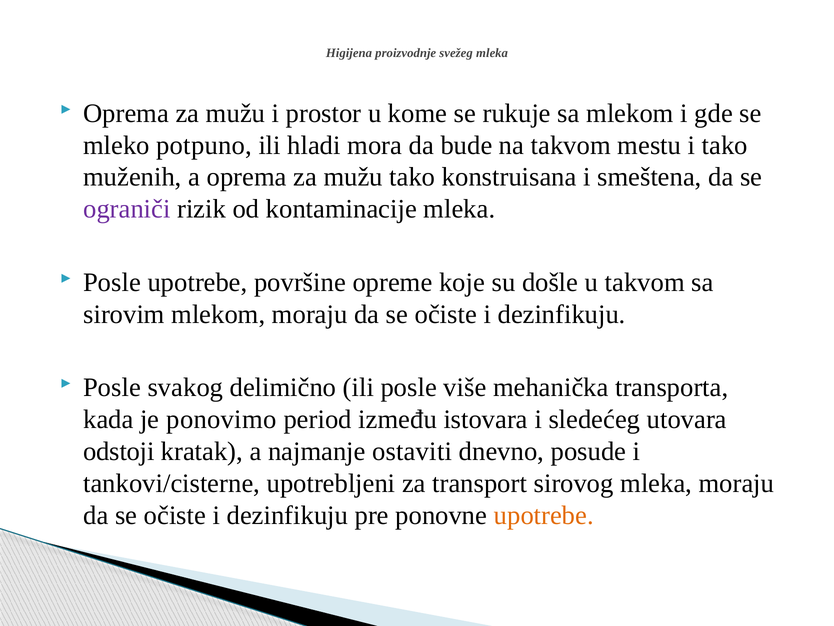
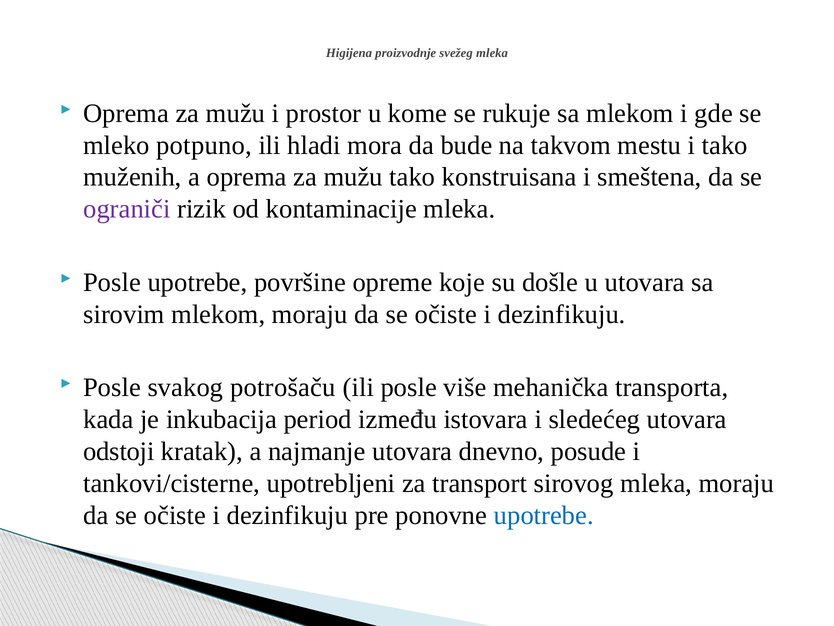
u takvom: takvom -> utovara
delimično: delimično -> potrošaču
ponovimo: ponovimo -> inkubacija
najmanje ostaviti: ostaviti -> utovara
upotrebe at (544, 515) colour: orange -> blue
